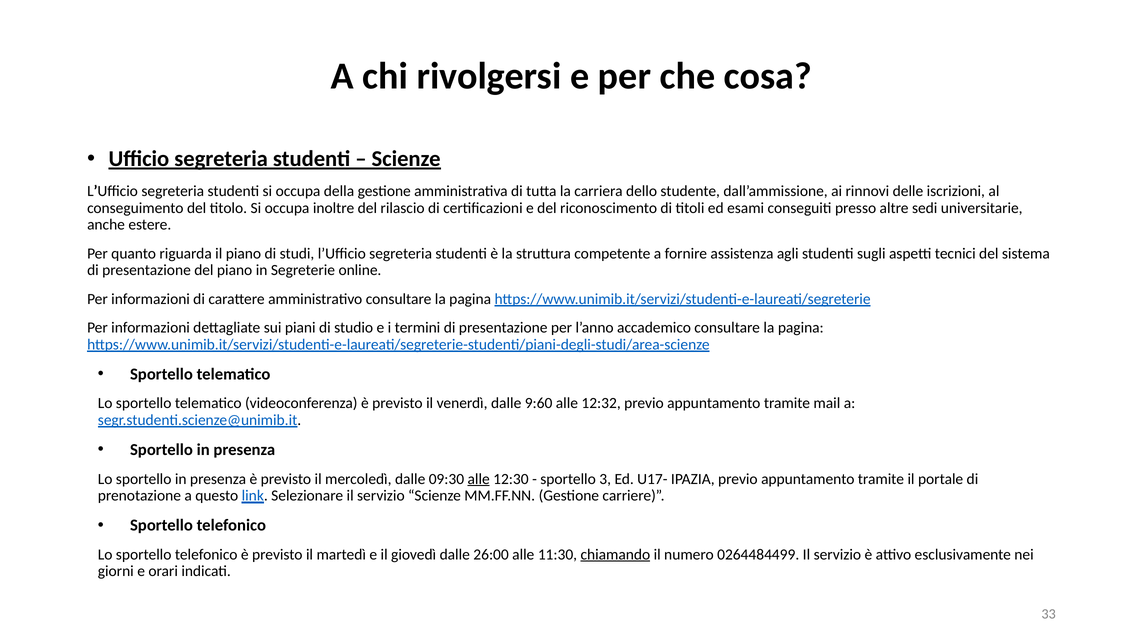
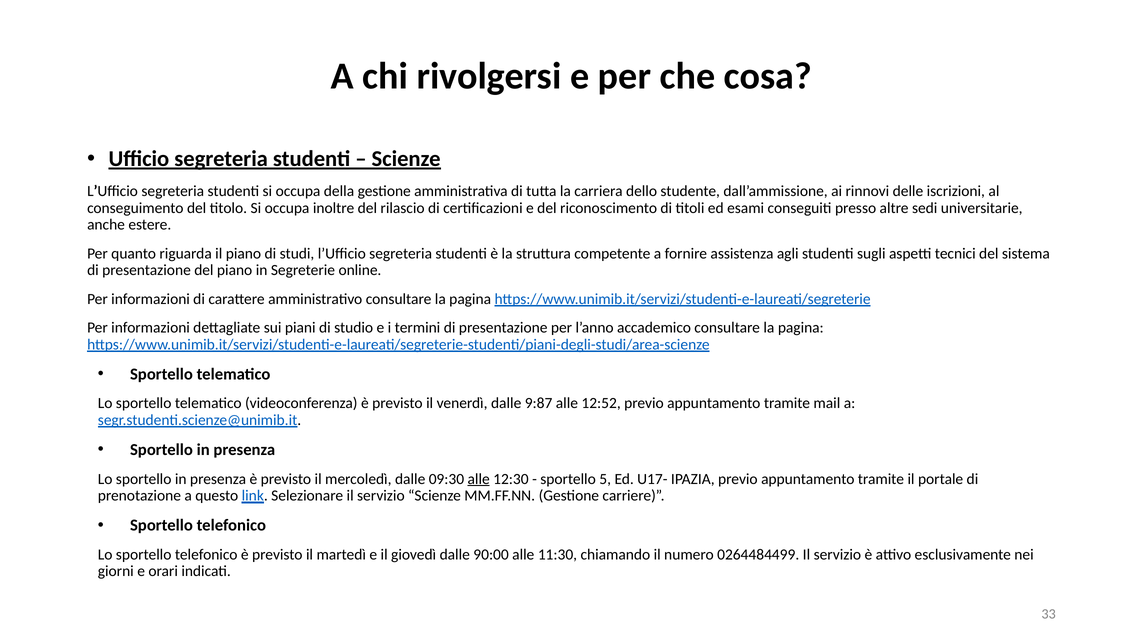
9:60: 9:60 -> 9:87
12:32: 12:32 -> 12:52
3: 3 -> 5
26:00: 26:00 -> 90:00
chiamando underline: present -> none
